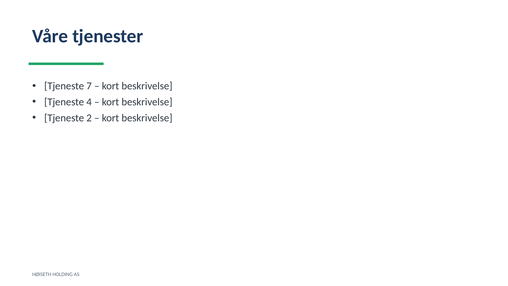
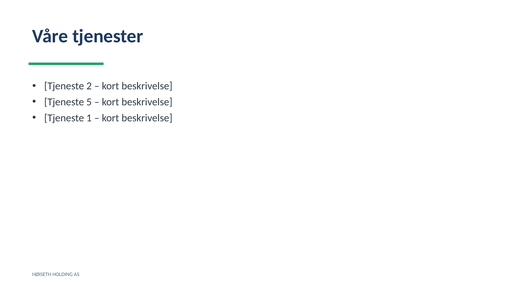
7: 7 -> 2
4: 4 -> 5
2: 2 -> 1
